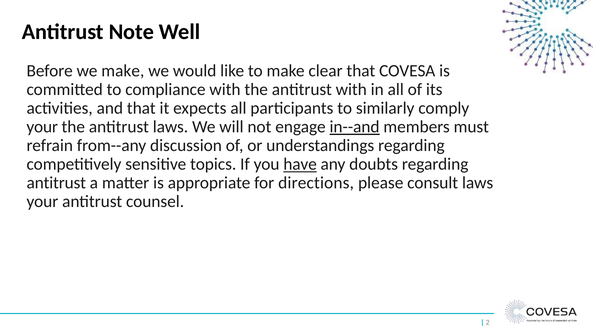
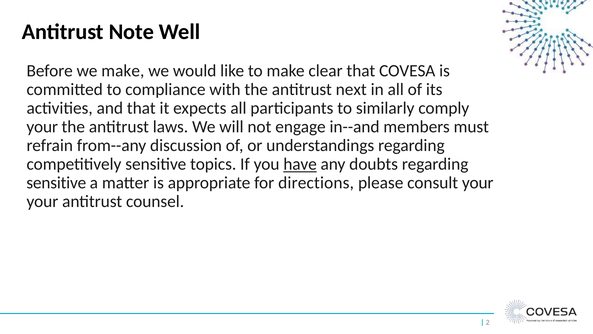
antitrust with: with -> next
in--and underline: present -> none
antitrust at (56, 183): antitrust -> sensitive
consult laws: laws -> your
